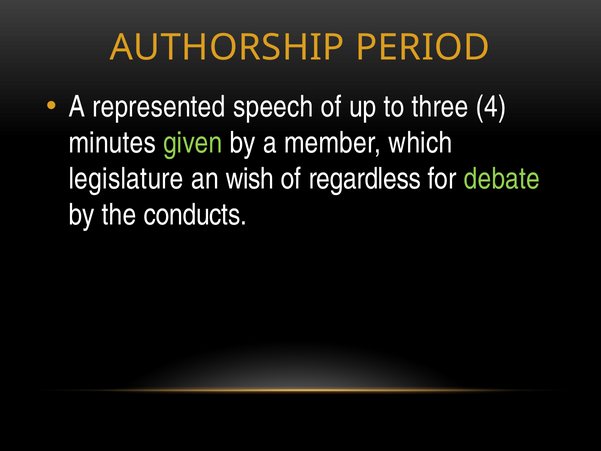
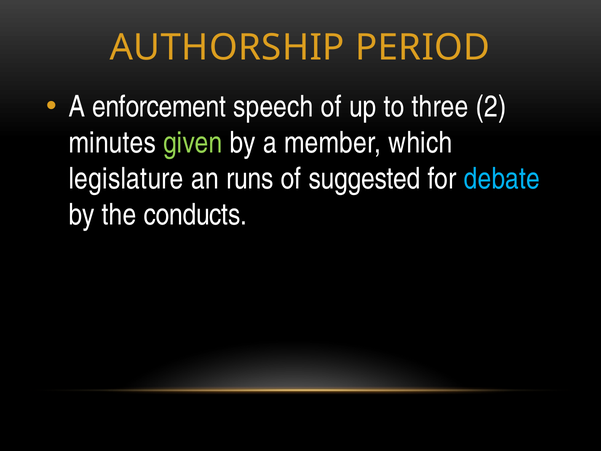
represented: represented -> enforcement
4: 4 -> 2
wish: wish -> runs
regardless: regardless -> suggested
debate colour: light green -> light blue
